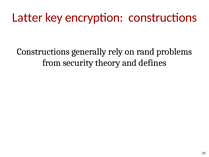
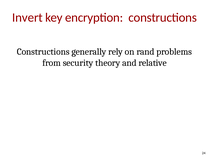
Latter: Latter -> Invert
defines: defines -> relative
